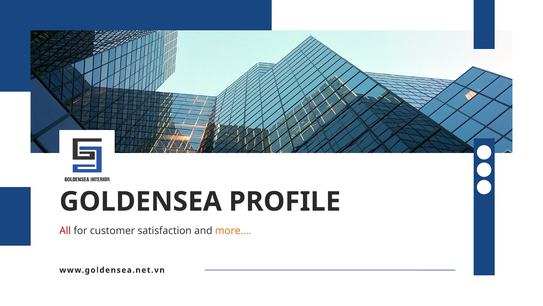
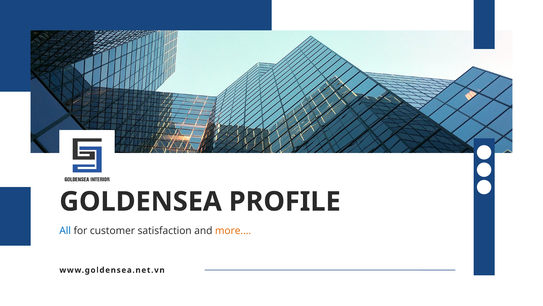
All colour: red -> blue
